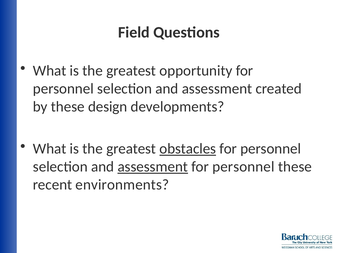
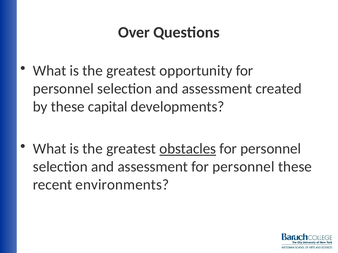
Field: Field -> Over
design: design -> capital
assessment at (153, 167) underline: present -> none
